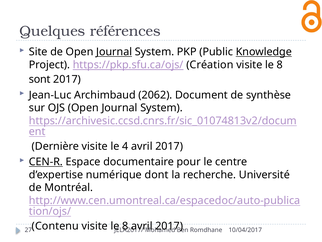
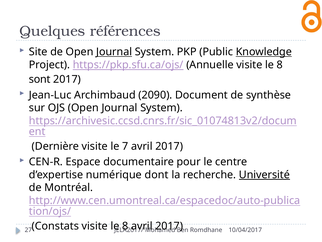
Création: Création -> Annuelle
2062: 2062 -> 2090
4: 4 -> 7
CEN-R underline: present -> none
Université underline: none -> present
Contenu: Contenu -> Constats
